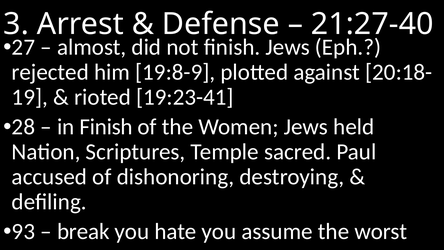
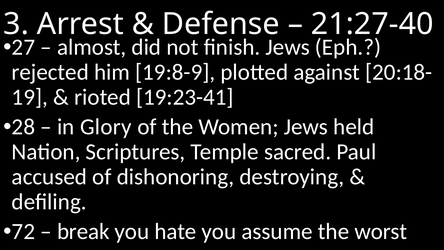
in Finish: Finish -> Glory
93: 93 -> 72
